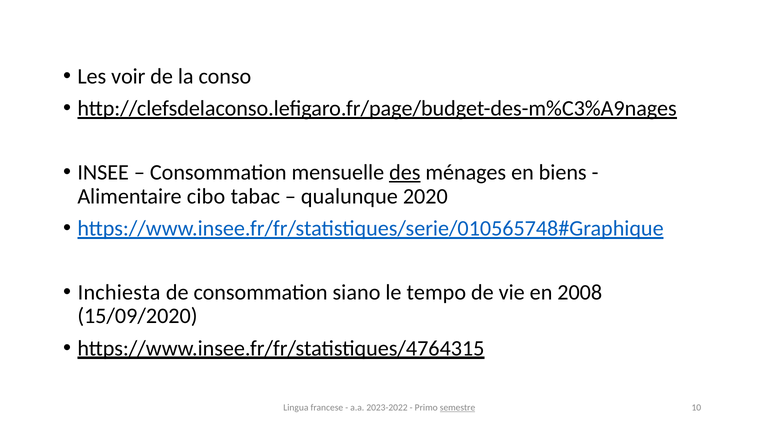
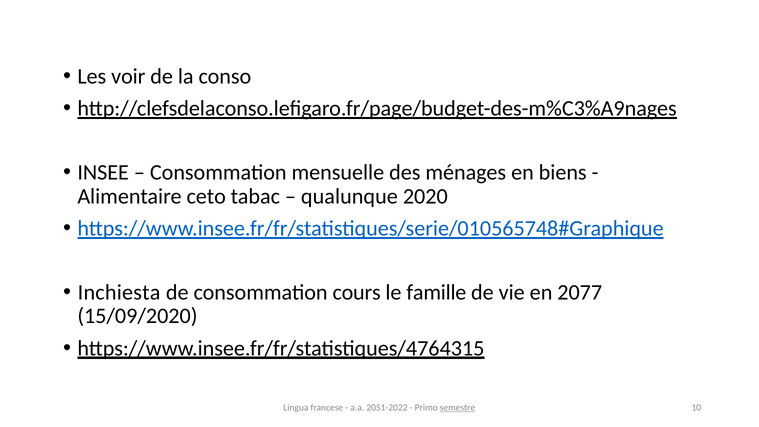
des underline: present -> none
cibo: cibo -> ceto
siano: siano -> cours
tempo: tempo -> famille
2008: 2008 -> 2077
2023-2022: 2023-2022 -> 2051-2022
